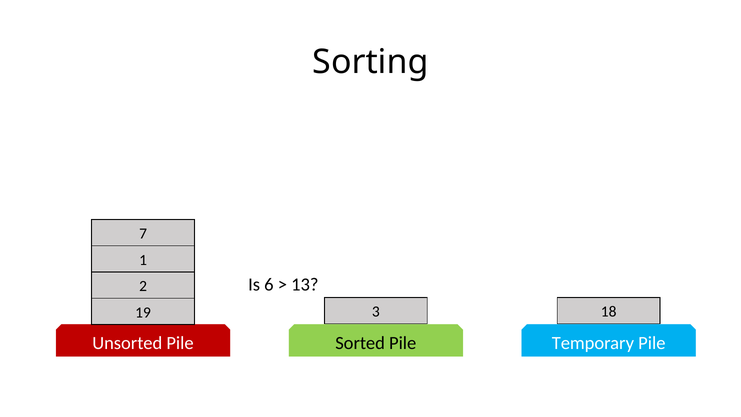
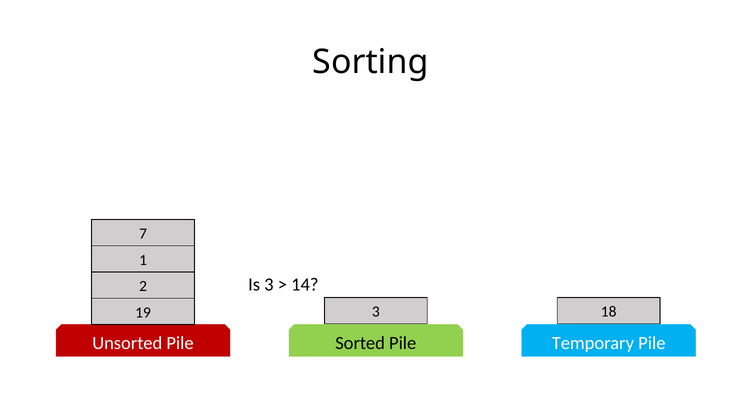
Is 6: 6 -> 3
13: 13 -> 14
